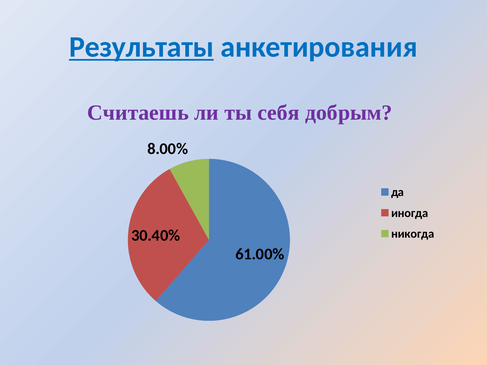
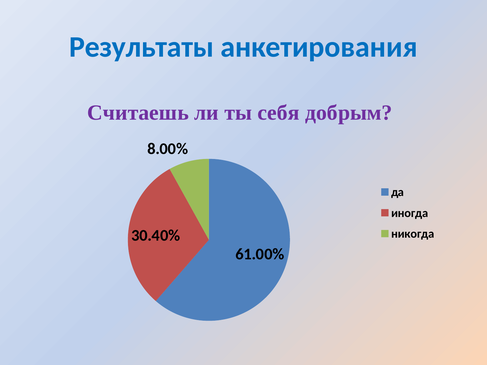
Результаты underline: present -> none
